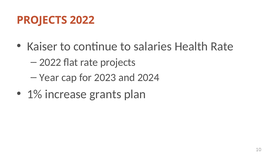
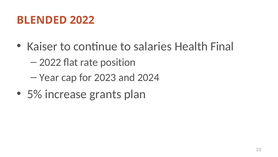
PROJECTS at (42, 20): PROJECTS -> BLENDED
Health Rate: Rate -> Final
rate projects: projects -> position
1%: 1% -> 5%
